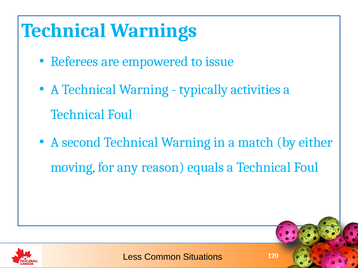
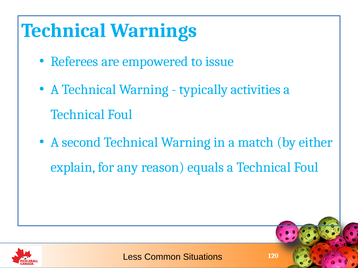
moving: moving -> explain
